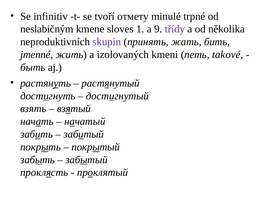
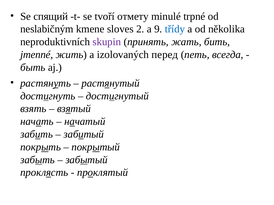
infinitiv: infinitiv -> спящий
1: 1 -> 2
třídy colour: purple -> blue
kmeni: kmeni -> перед
takové: takové -> всегда
